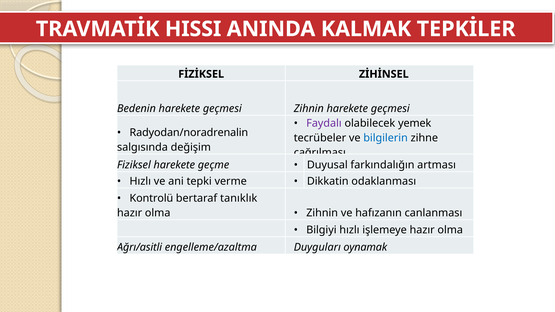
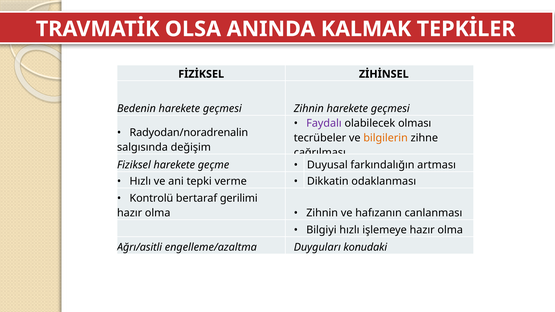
HISSI: HISSI -> OLSA
yemek: yemek -> olması
bilgilerin colour: blue -> orange
tanıklık: tanıklık -> gerilimi
oynamak: oynamak -> konudaki
